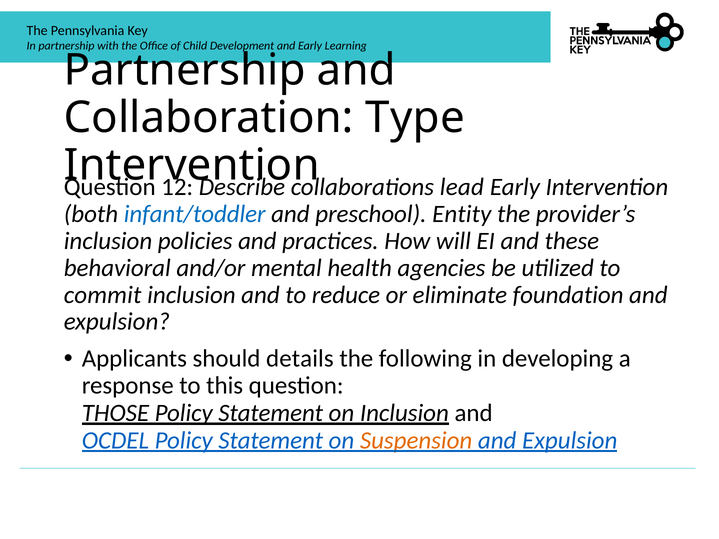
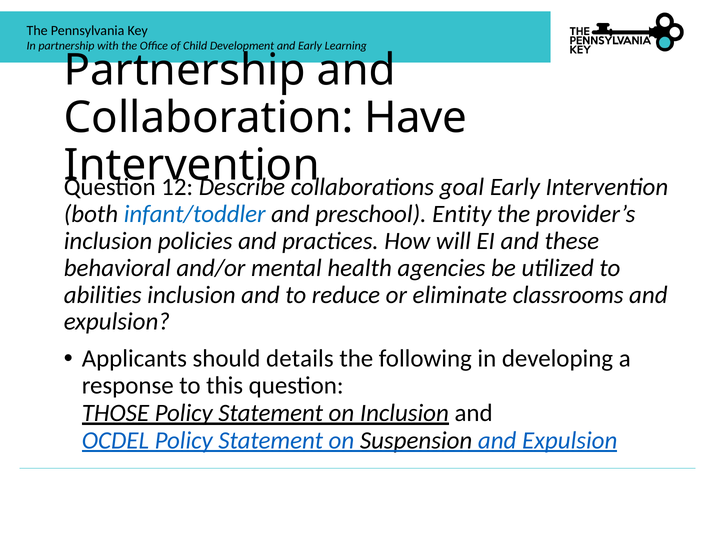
Type: Type -> Have
lead: lead -> goal
commit: commit -> abilities
foundation: foundation -> classrooms
Suspension colour: orange -> black
